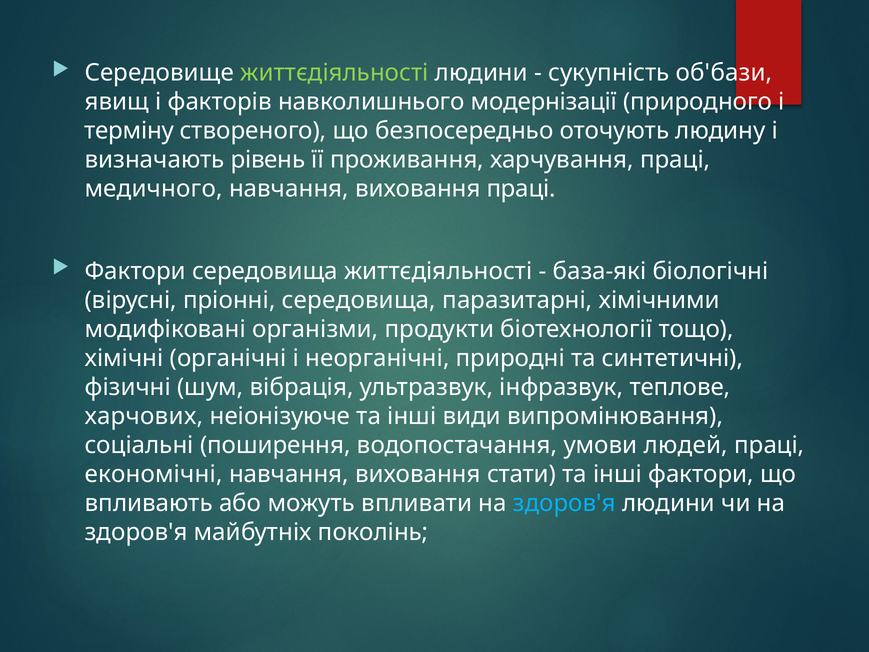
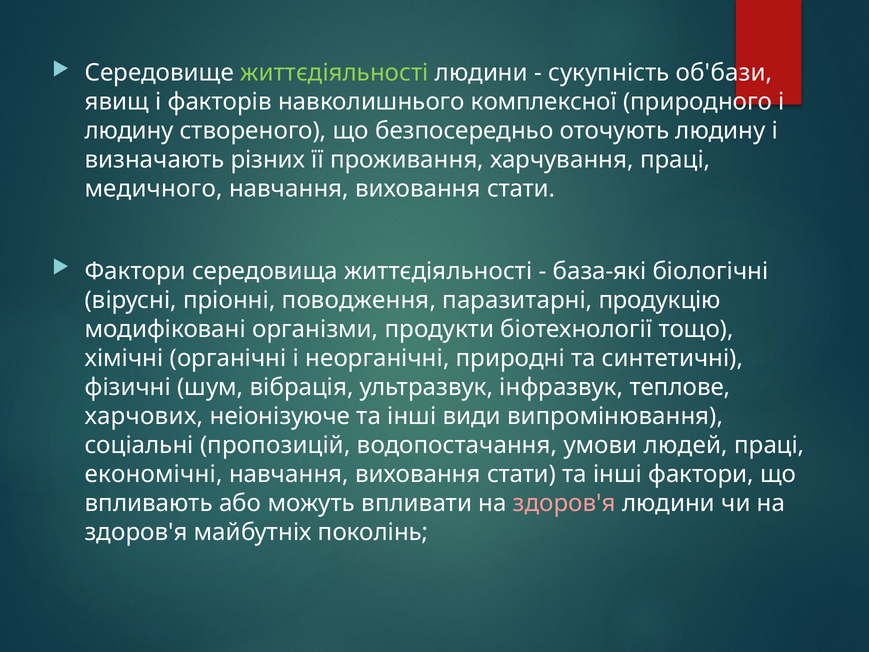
модернізації: модернізації -> комплексної
терміну at (129, 131): терміну -> людину
рівень: рівень -> різних
праці at (521, 189): праці -> стати
пріонні середовища: середовища -> поводження
хімічними: хімічними -> продукцію
поширення: поширення -> пропозицій
здоров'я at (564, 503) colour: light blue -> pink
